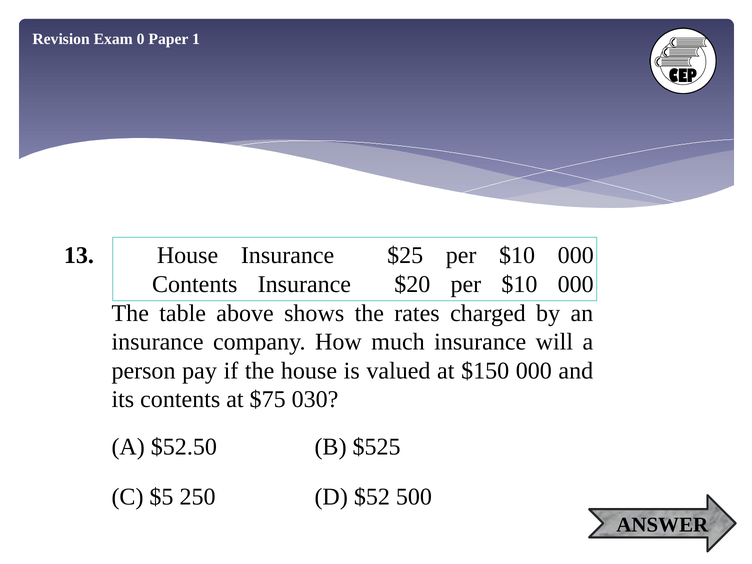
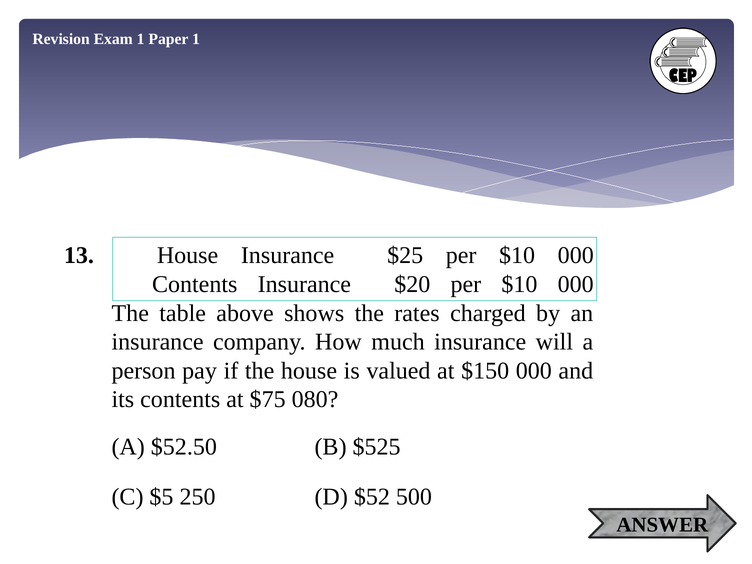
Exam 0: 0 -> 1
030: 030 -> 080
